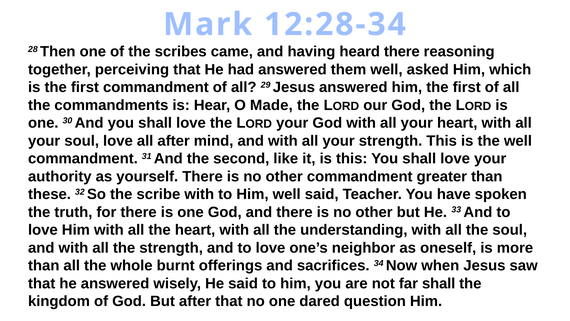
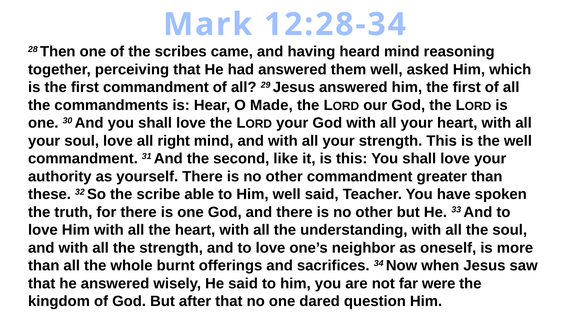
there at (402, 52): there -> mind
all after: after -> right
scribe with: with -> able
far shall: shall -> were
